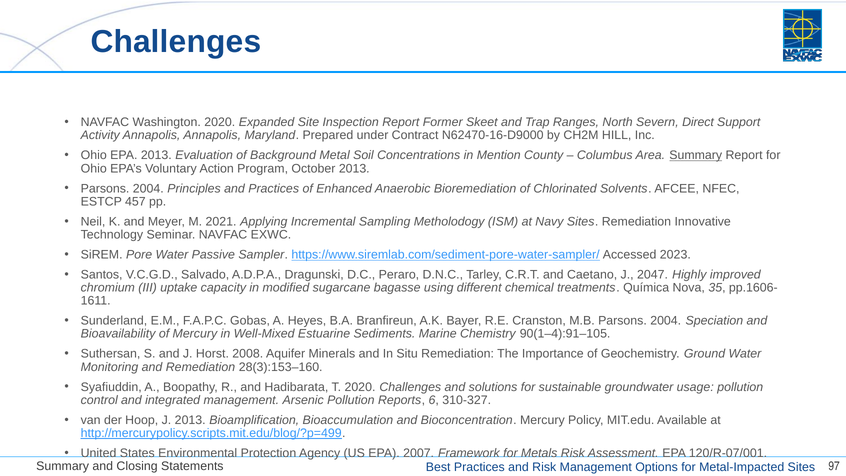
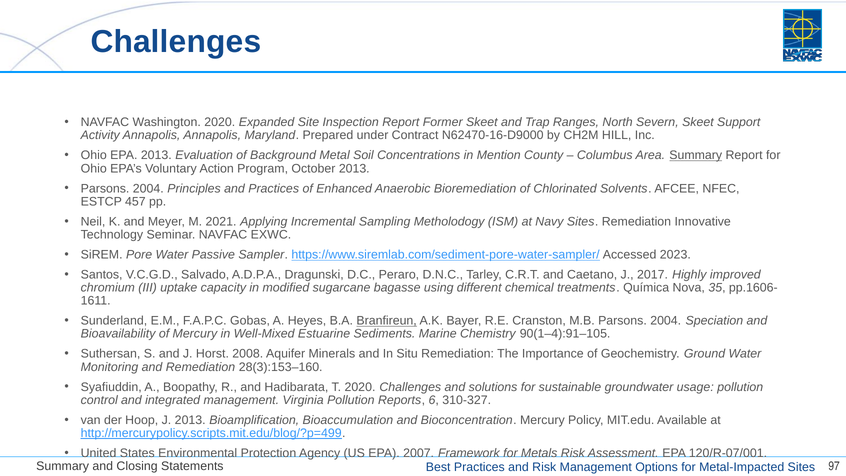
Severn Direct: Direct -> Skeet
2047: 2047 -> 2017
Branfireun underline: none -> present
Arsenic: Arsenic -> Virginia
